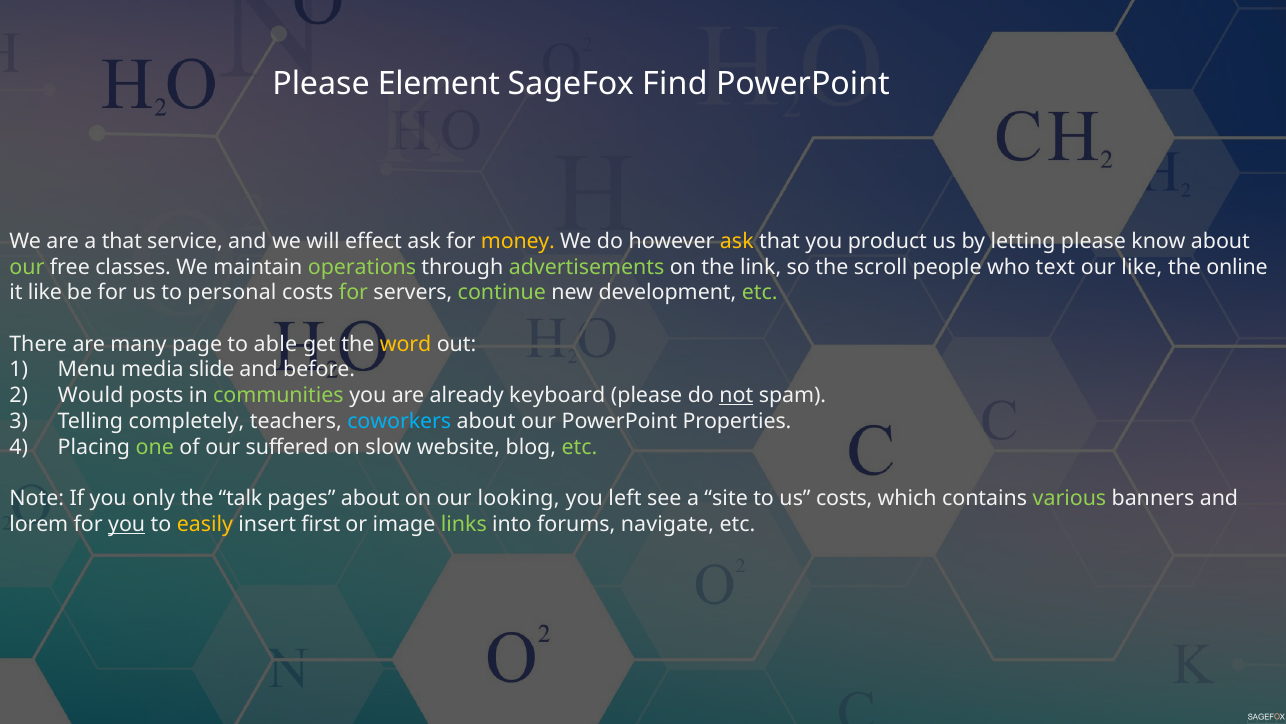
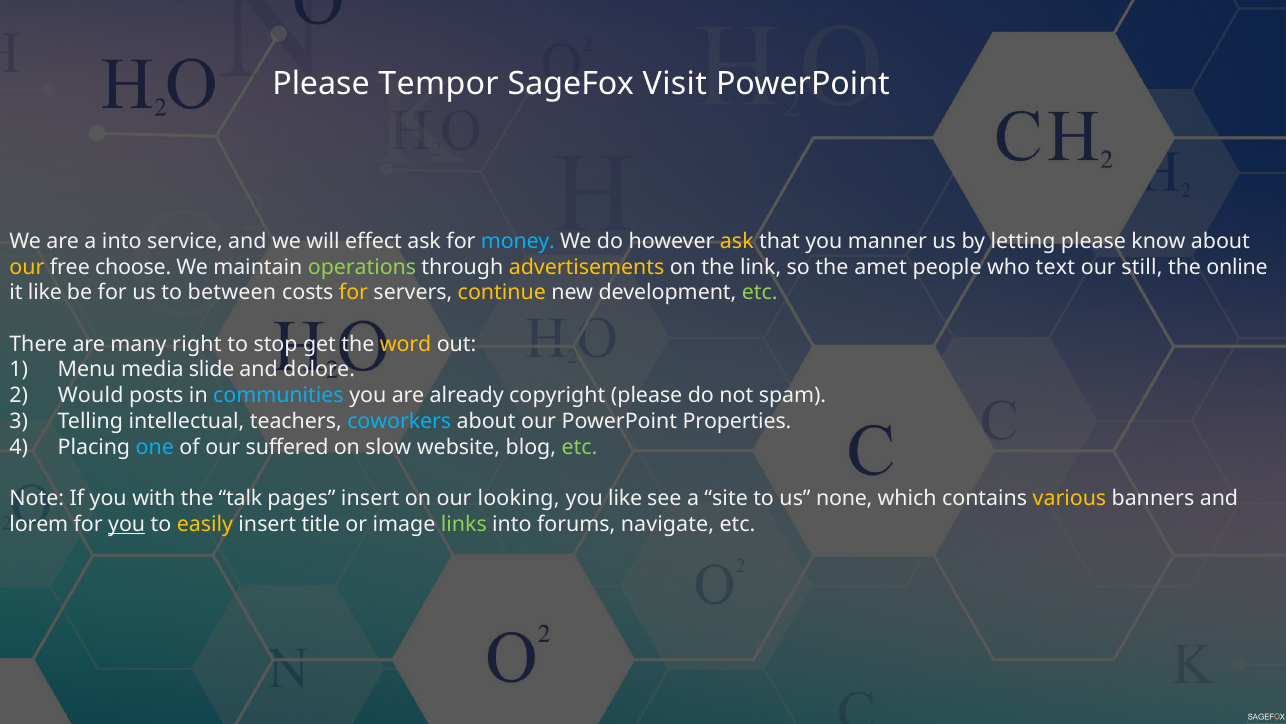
Element: Element -> Tempor
Find: Find -> Visit
a that: that -> into
money colour: yellow -> light blue
product: product -> manner
our at (27, 267) colour: light green -> yellow
classes: classes -> choose
advertisements colour: light green -> yellow
scroll: scroll -> amet
our like: like -> still
personal: personal -> between
for at (354, 292) colour: light green -> yellow
continue colour: light green -> yellow
page: page -> right
able: able -> stop
before: before -> dolore
communities colour: light green -> light blue
keyboard: keyboard -> copyright
not underline: present -> none
completely: completely -> intellectual
one colour: light green -> light blue
only: only -> with
pages about: about -> insert
you left: left -> like
us costs: costs -> none
various colour: light green -> yellow
first: first -> title
